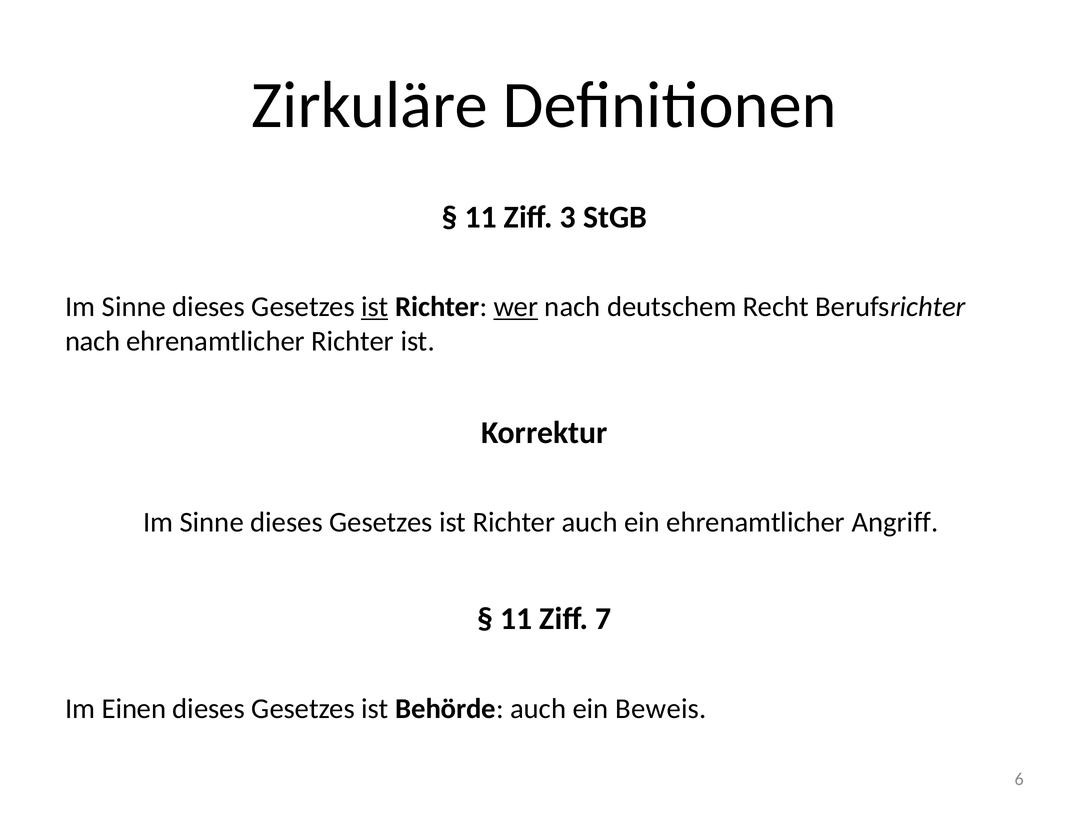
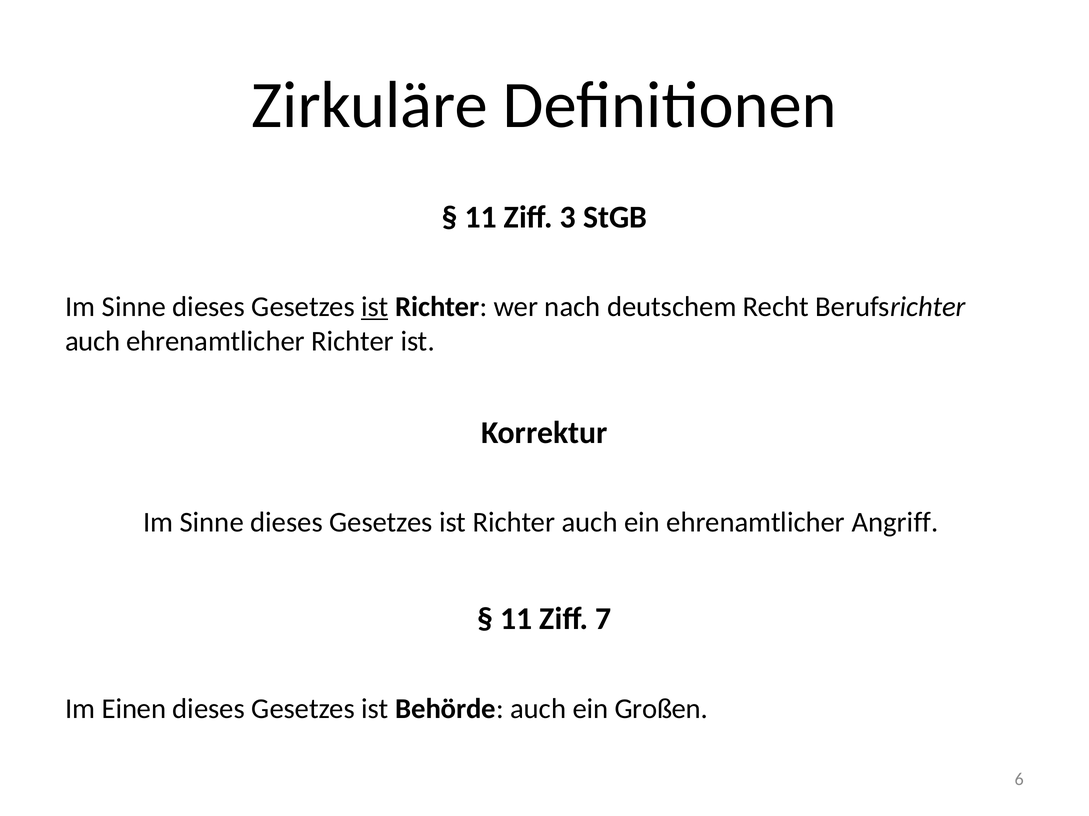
wer underline: present -> none
nach at (93, 342): nach -> auch
Beweis: Beweis -> Großen
